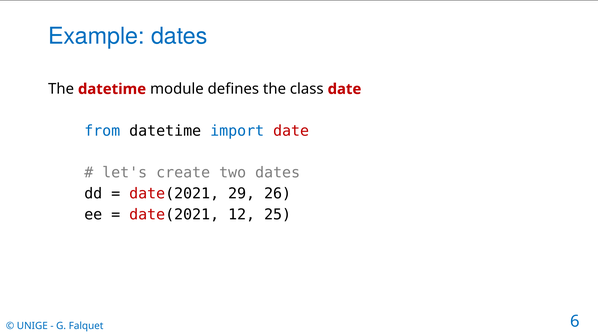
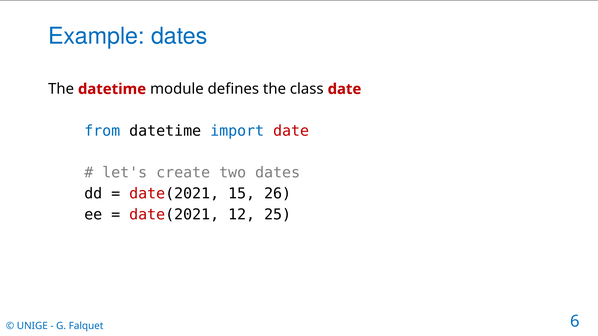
29: 29 -> 15
